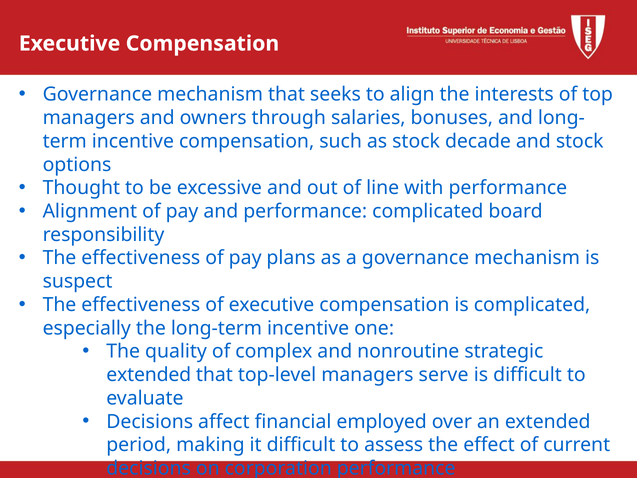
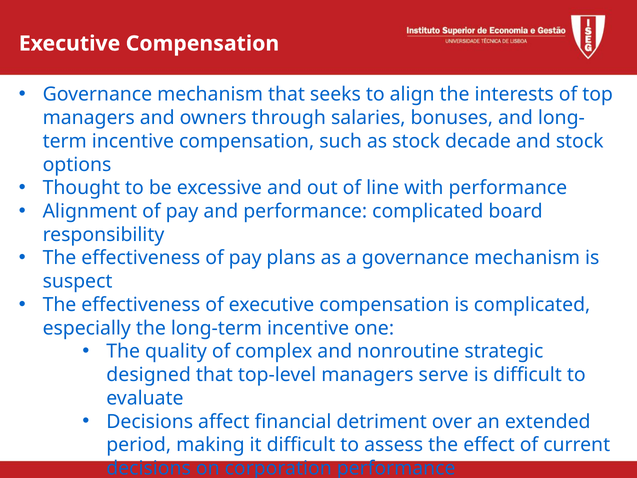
extended at (149, 375): extended -> designed
employed: employed -> detriment
